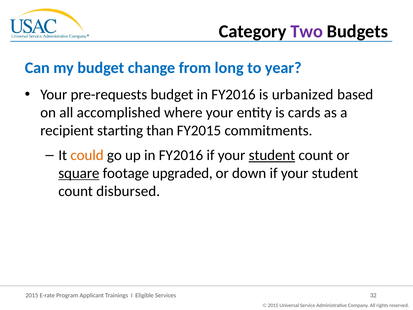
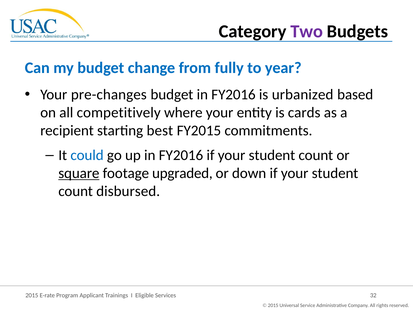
long: long -> fully
pre-requests: pre-requests -> pre-changes
accomplished: accomplished -> competitively
than: than -> best
could colour: orange -> blue
student at (272, 155) underline: present -> none
